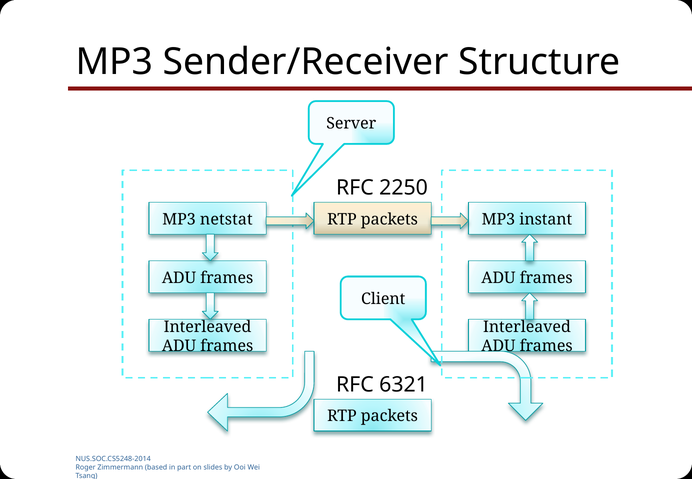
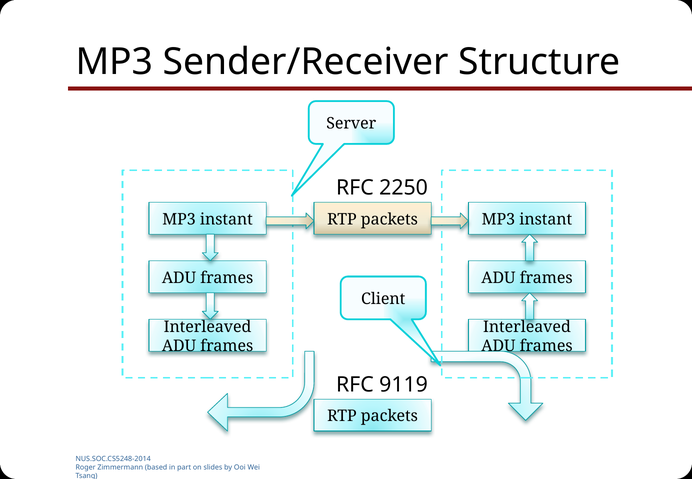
netstat at (226, 219): netstat -> instant
6321: 6321 -> 9119
